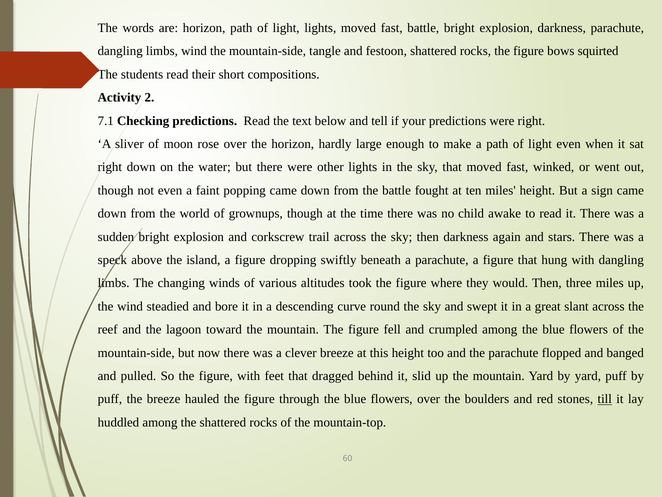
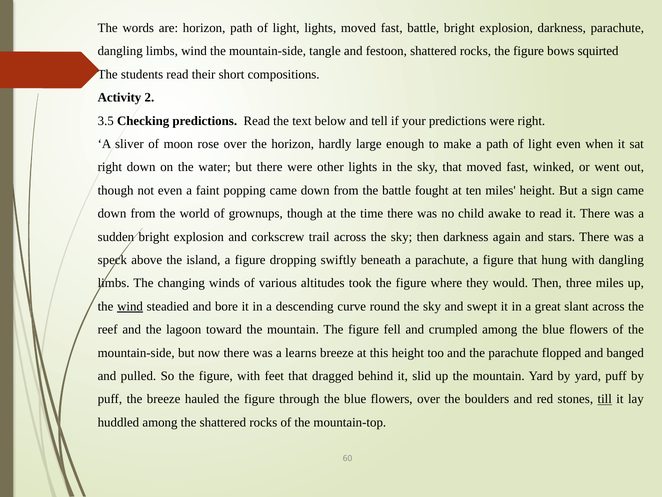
7.1: 7.1 -> 3.5
wind at (130, 306) underline: none -> present
clever: clever -> learns
